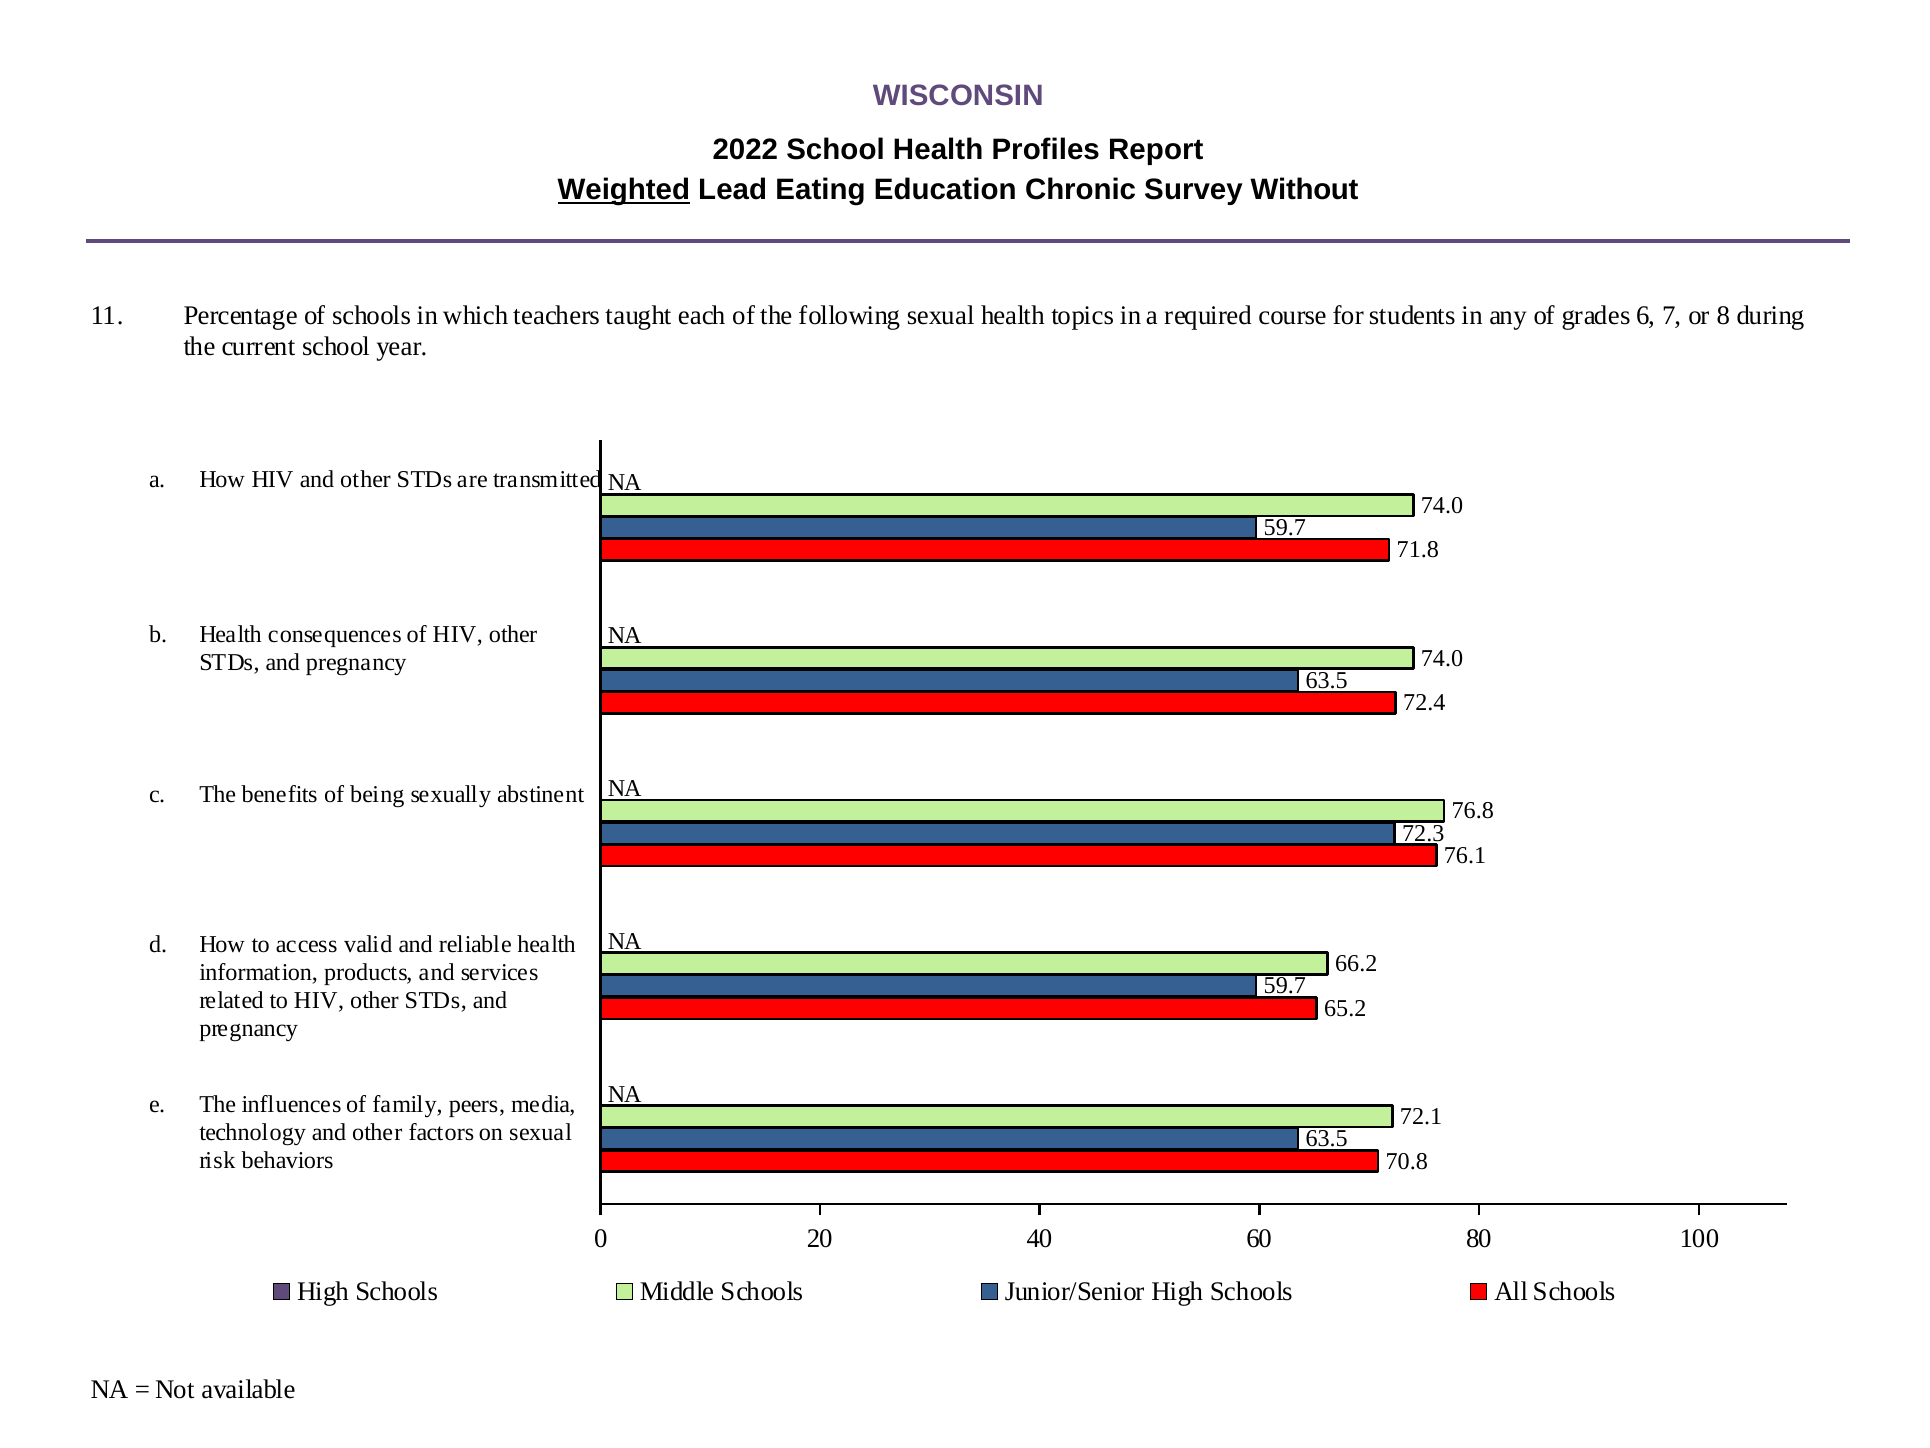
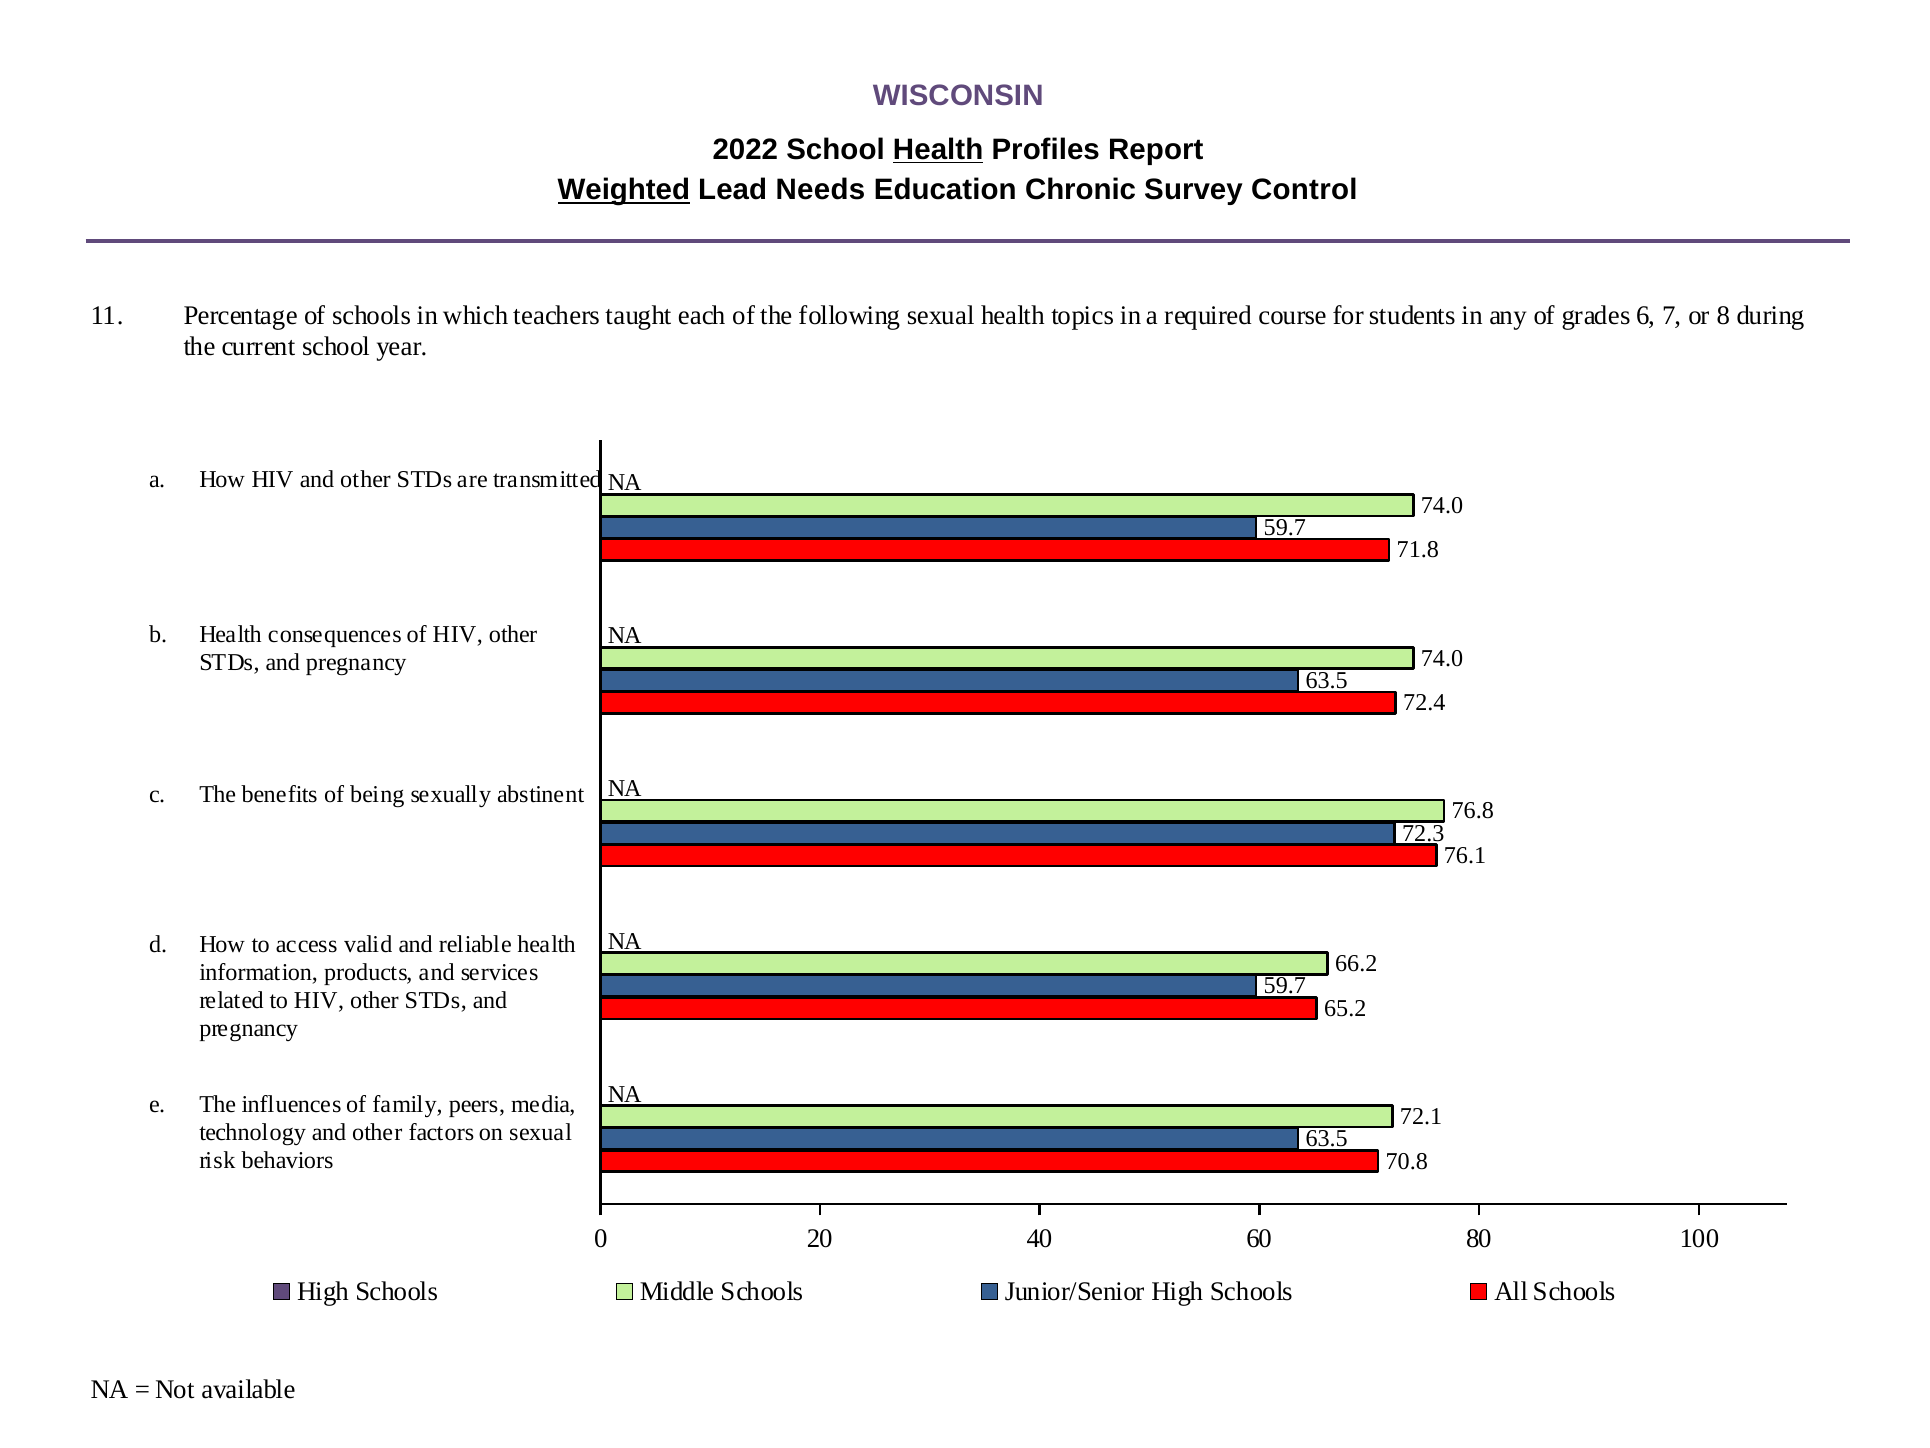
Health at (938, 150) underline: none -> present
Eating: Eating -> Needs
Without: Without -> Control
